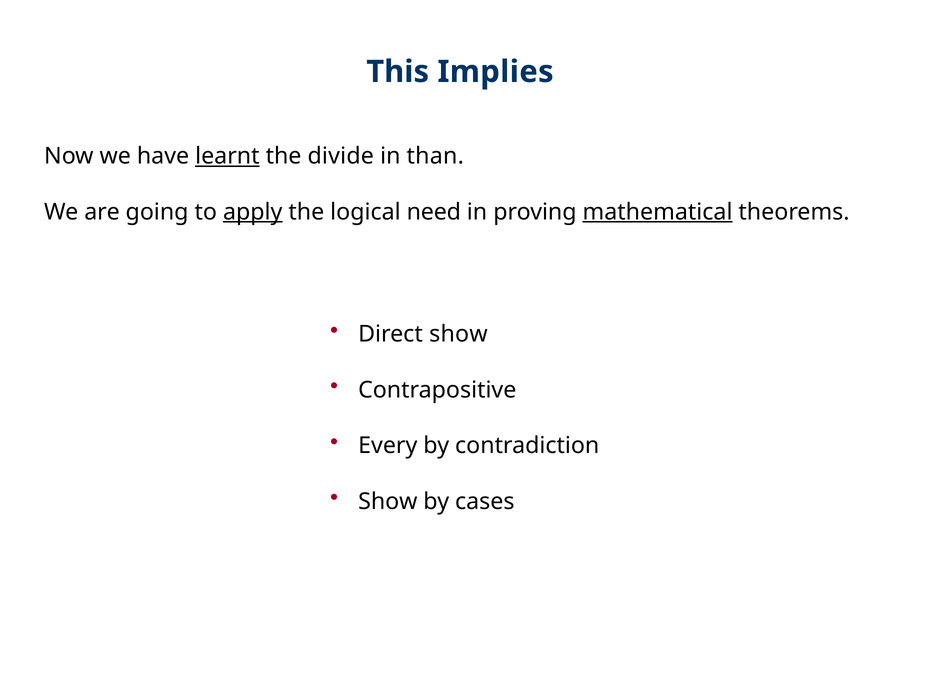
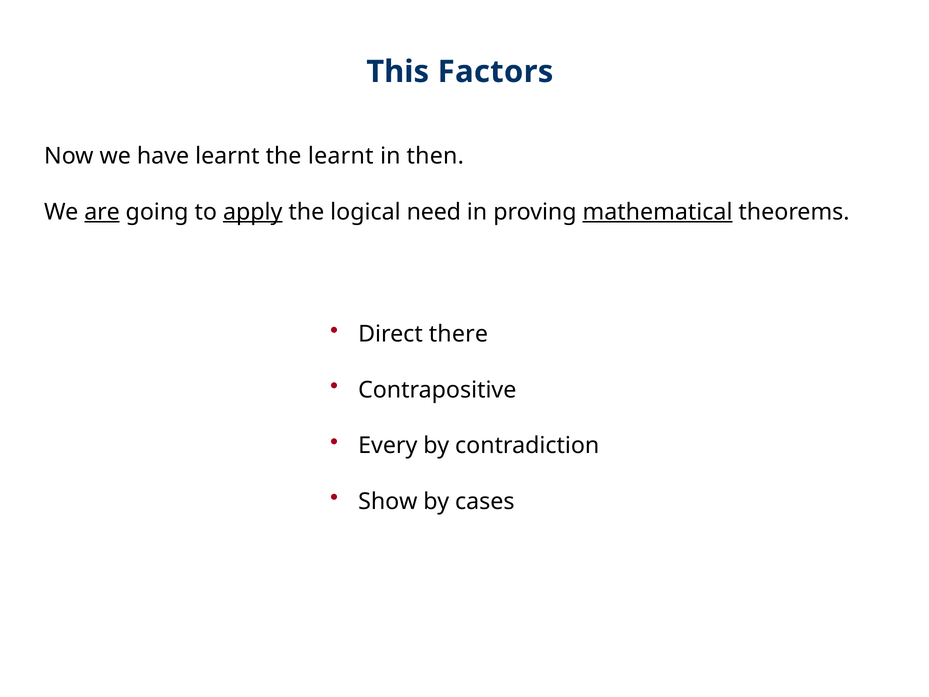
Implies: Implies -> Factors
learnt at (227, 156) underline: present -> none
the divide: divide -> learnt
than: than -> then
are underline: none -> present
Direct show: show -> there
